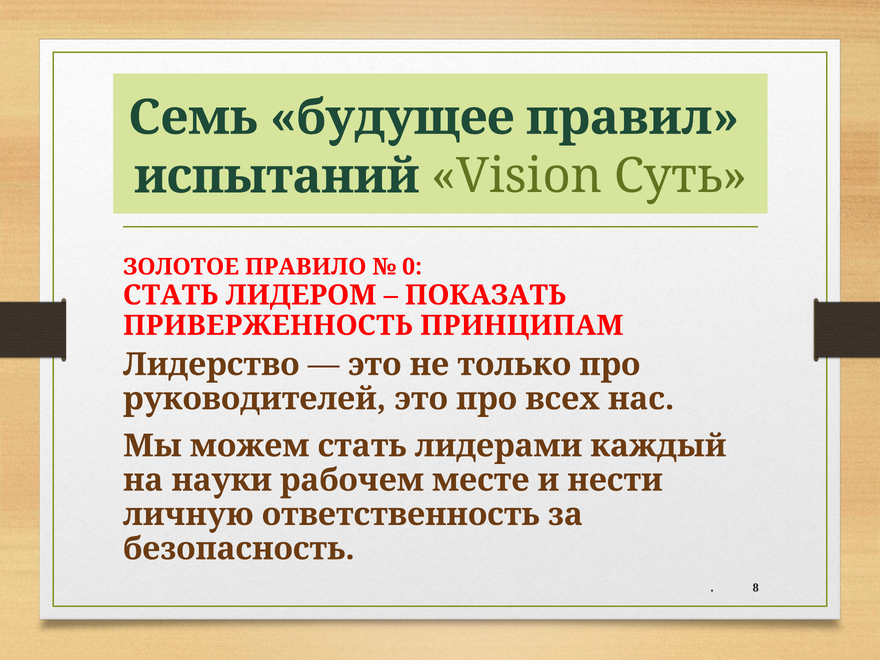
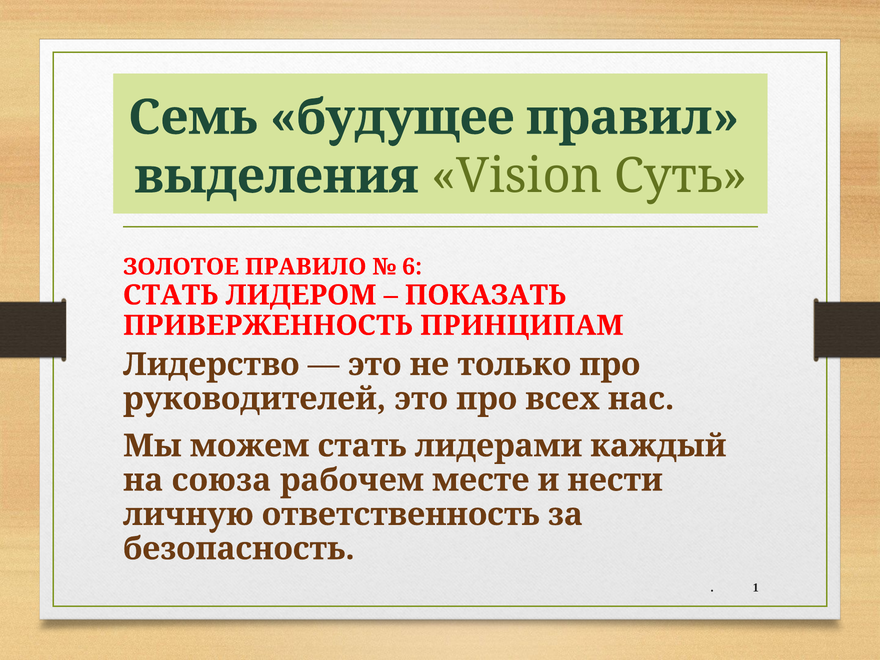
испытаний: испытаний -> выделения
0: 0 -> 6
науки: науки -> союза
8: 8 -> 1
